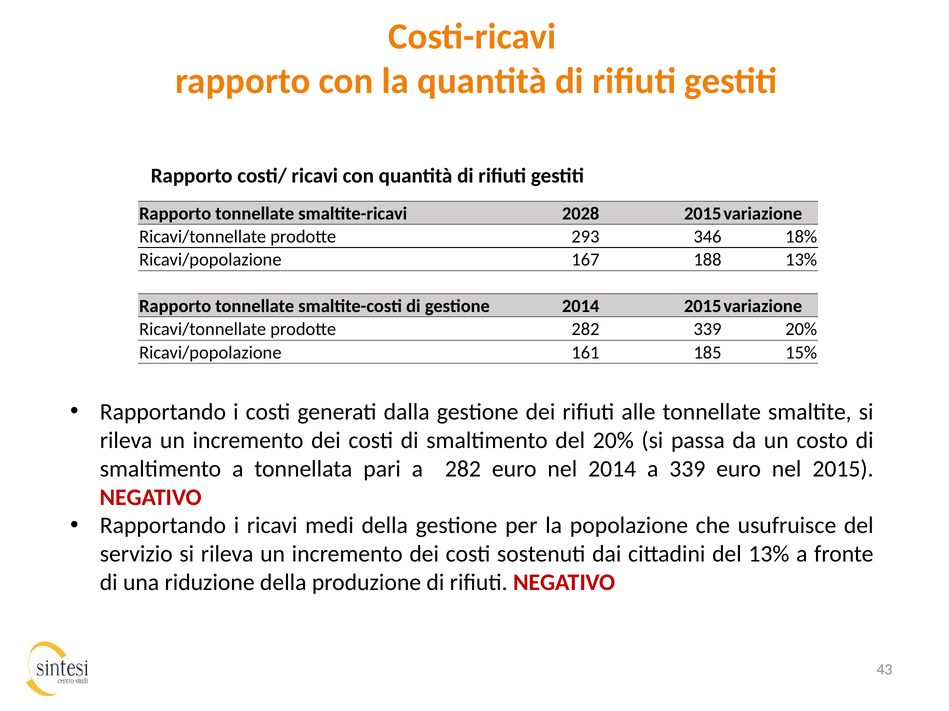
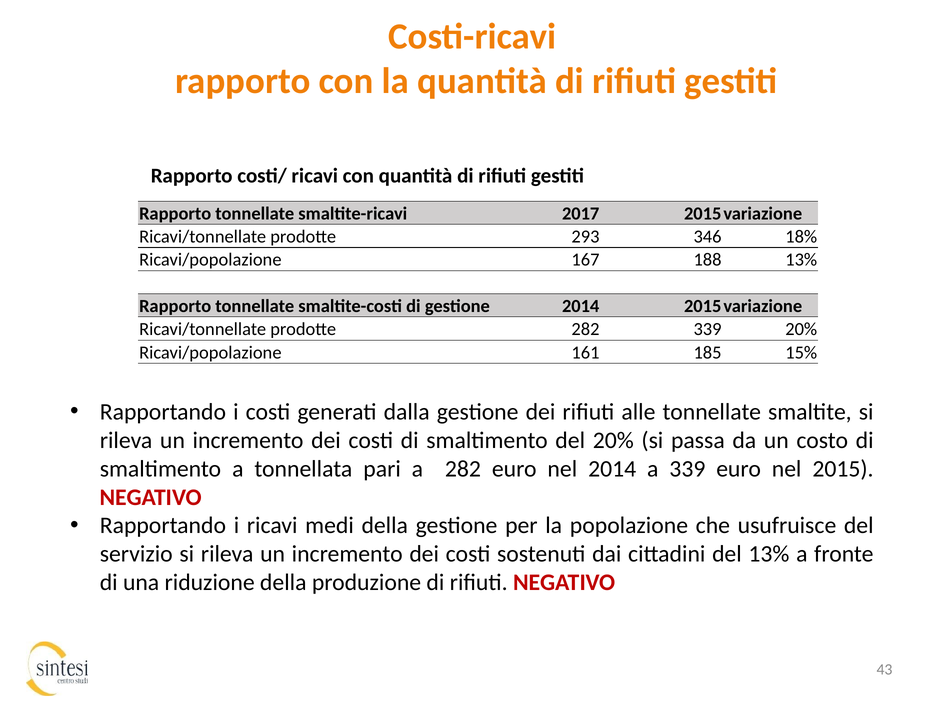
2028: 2028 -> 2017
